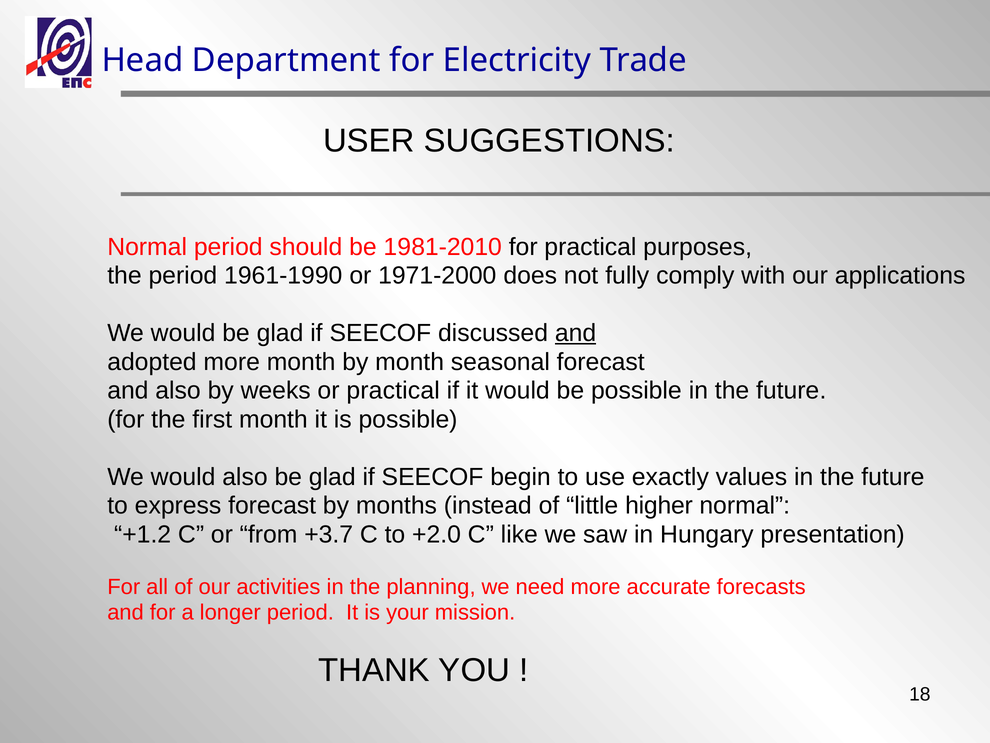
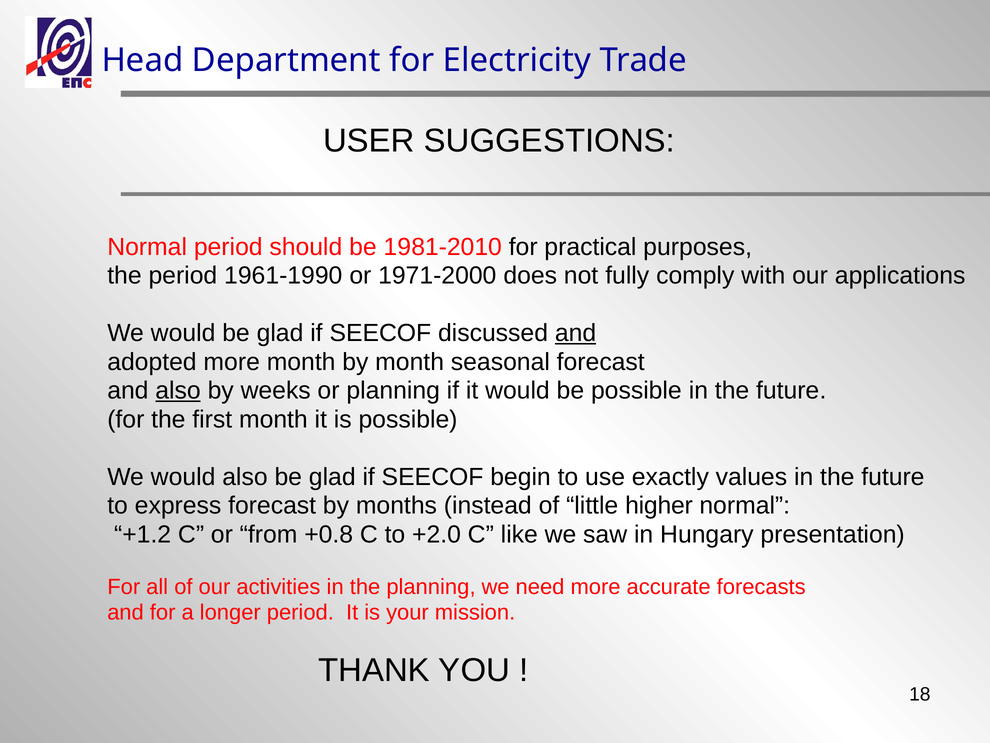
also at (178, 390) underline: none -> present
or practical: practical -> planning
+3.7: +3.7 -> +0.8
